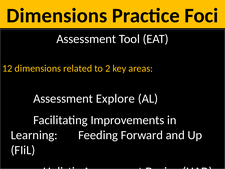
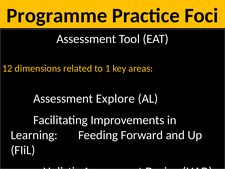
Dimensions at (57, 15): Dimensions -> Programme
2: 2 -> 1
